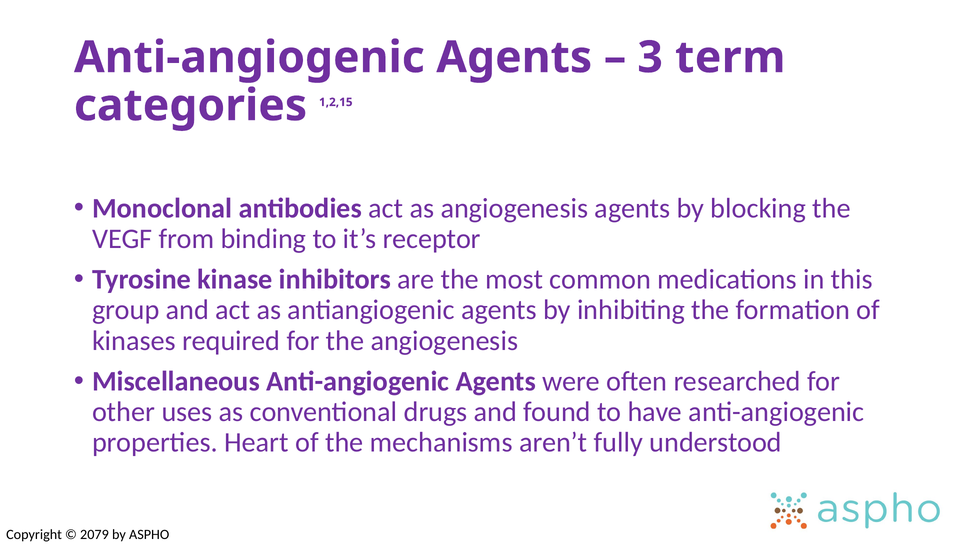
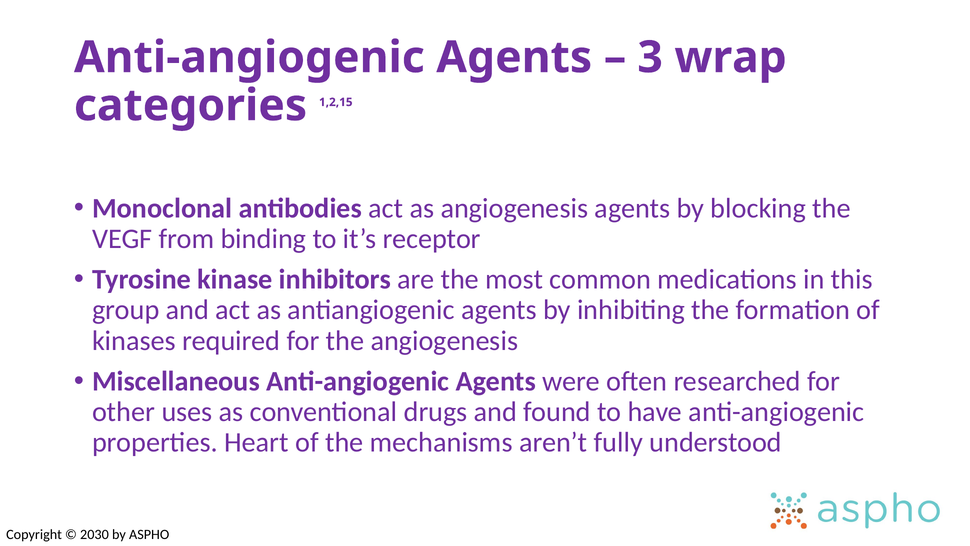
term: term -> wrap
2079: 2079 -> 2030
